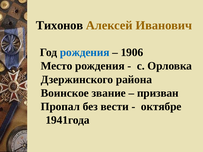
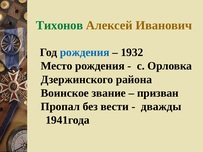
Тихонов colour: black -> green
1906: 1906 -> 1932
октябре: октябре -> дважды
